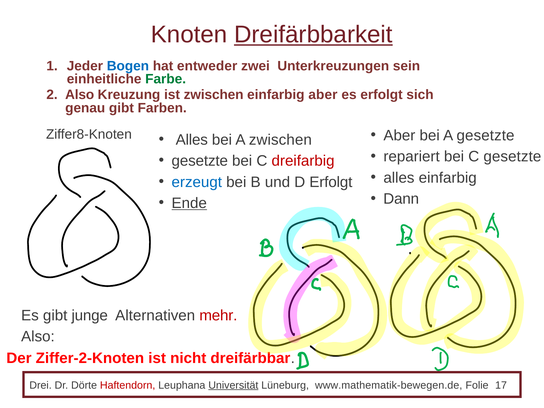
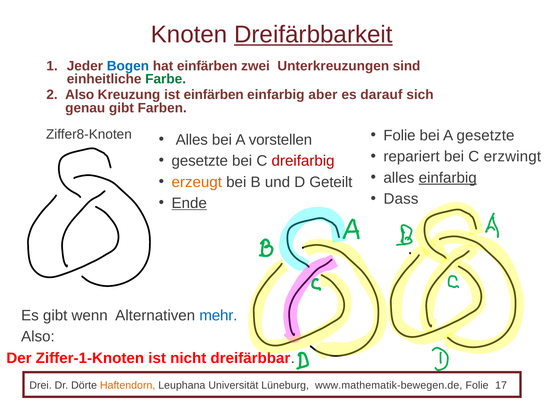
hat entweder: entweder -> einfärben
sein: sein -> sind
ist zwischen: zwischen -> einfärben
es erfolgt: erfolgt -> darauf
Aber at (399, 135): Aber -> Folie
A zwischen: zwischen -> vorstellen
C gesetzte: gesetzte -> erzwingt
einfarbig at (448, 178) underline: none -> present
erzeugt colour: blue -> orange
D Erfolgt: Erfolgt -> Geteilt
Dann: Dann -> Dass
junge: junge -> wenn
mehr colour: red -> blue
Ziffer-2-Knoten: Ziffer-2-Knoten -> Ziffer-1-Knoten
Haftendorn colour: red -> orange
Universität underline: present -> none
